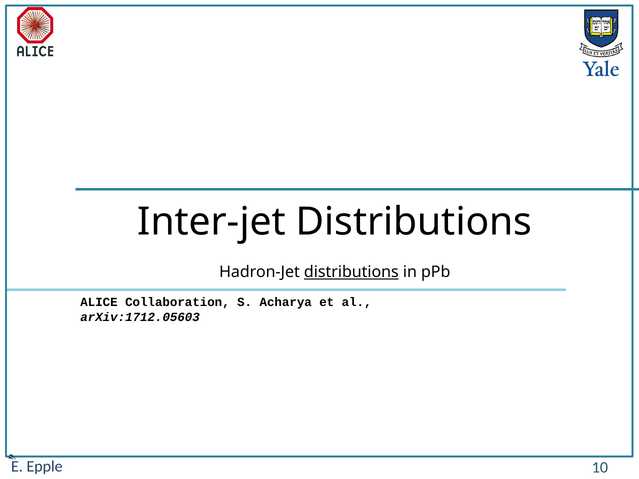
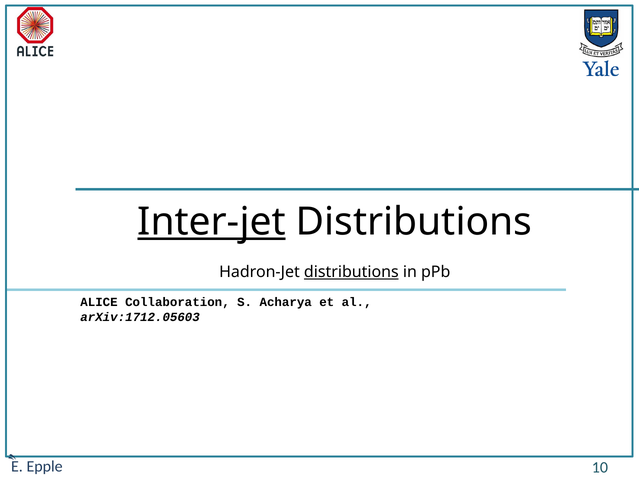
Inter-jet underline: none -> present
